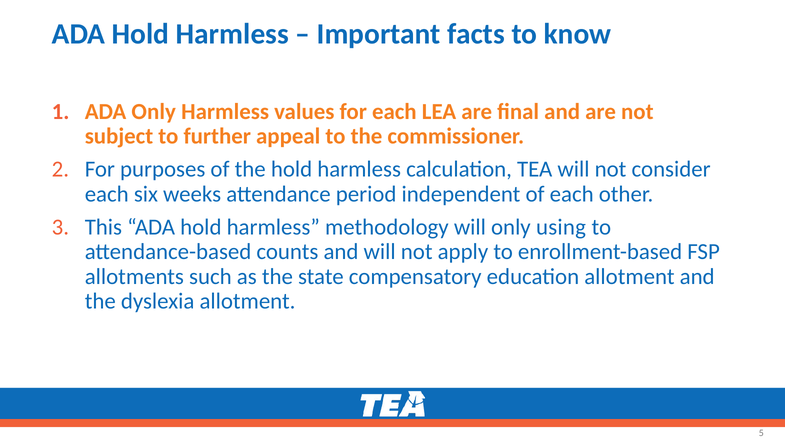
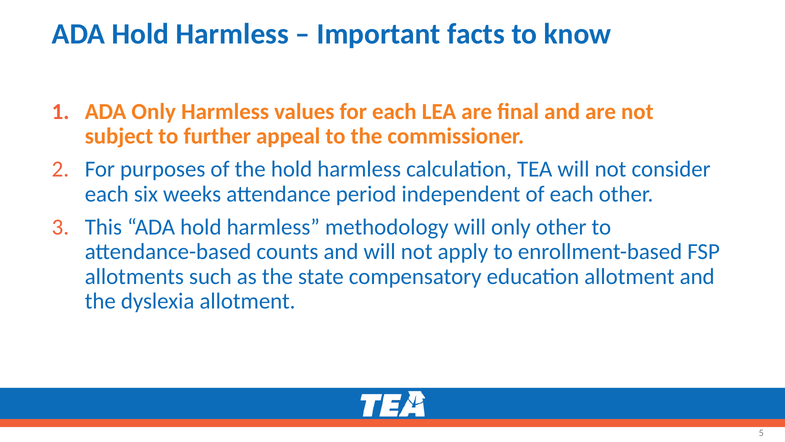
only using: using -> other
